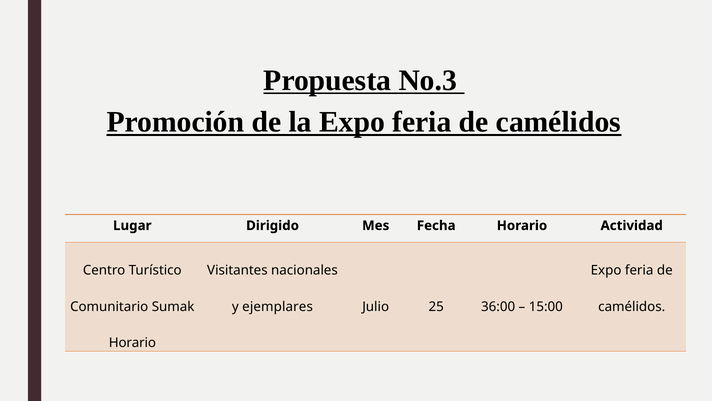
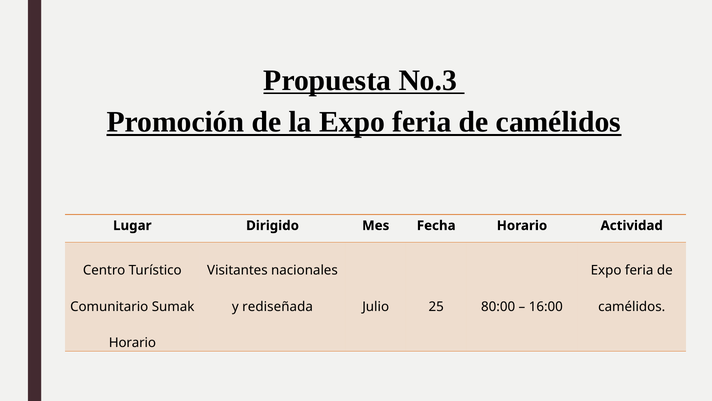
ejemplares: ejemplares -> rediseñada
36:00: 36:00 -> 80:00
15:00: 15:00 -> 16:00
